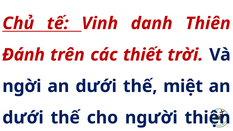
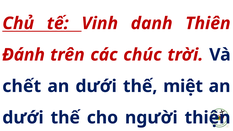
thiết: thiết -> chúc
ngời: ngời -> chết
